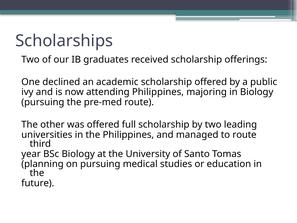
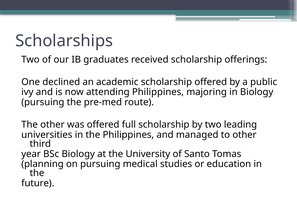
to route: route -> other
